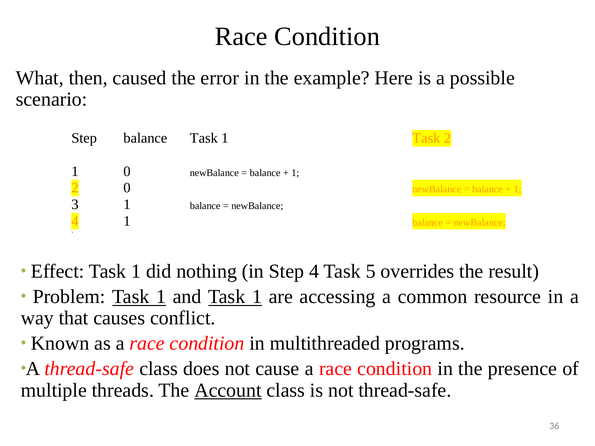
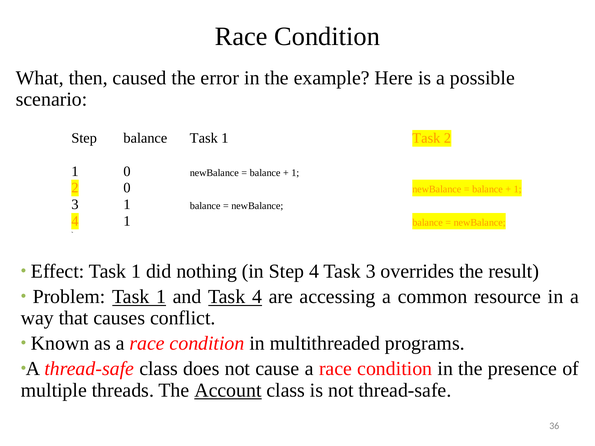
Task 5: 5 -> 3
and Task 1: 1 -> 4
